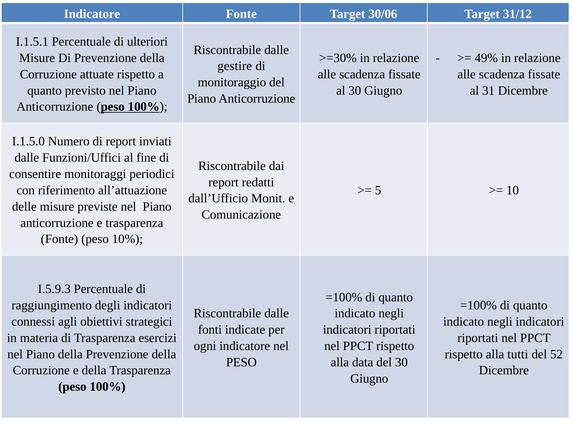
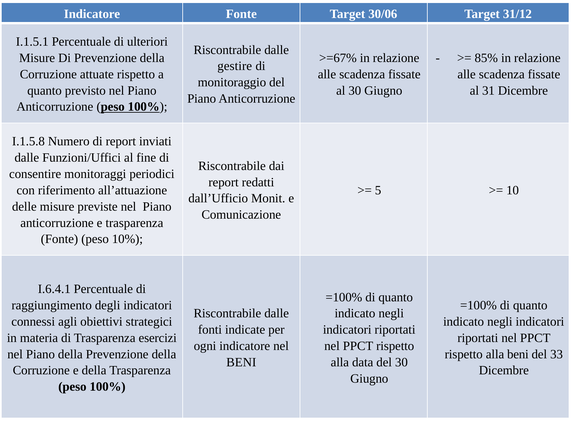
>=30%: >=30% -> >=67%
49%: 49% -> 85%
I.1.5.0: I.1.5.0 -> I.1.5.8
I.5.9.3: I.5.9.3 -> I.6.4.1
alla tutti: tutti -> beni
52: 52 -> 33
PESO at (241, 362): PESO -> BENI
